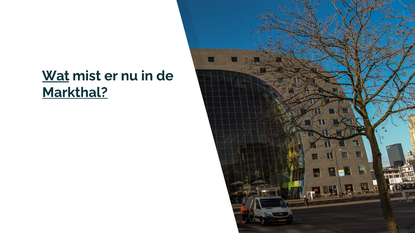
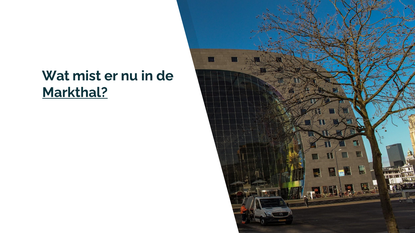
Wat underline: present -> none
